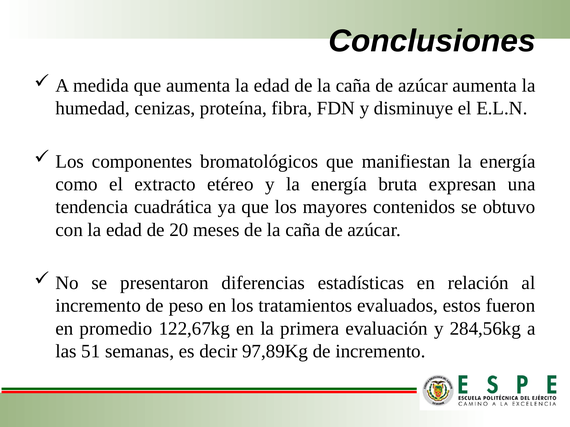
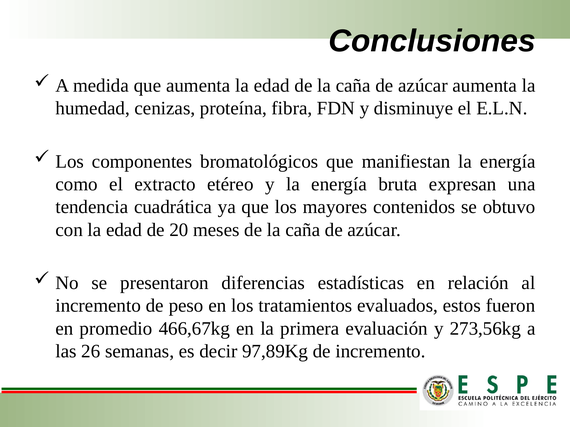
122,67kg: 122,67kg -> 466,67kg
284,56kg: 284,56kg -> 273,56kg
51: 51 -> 26
